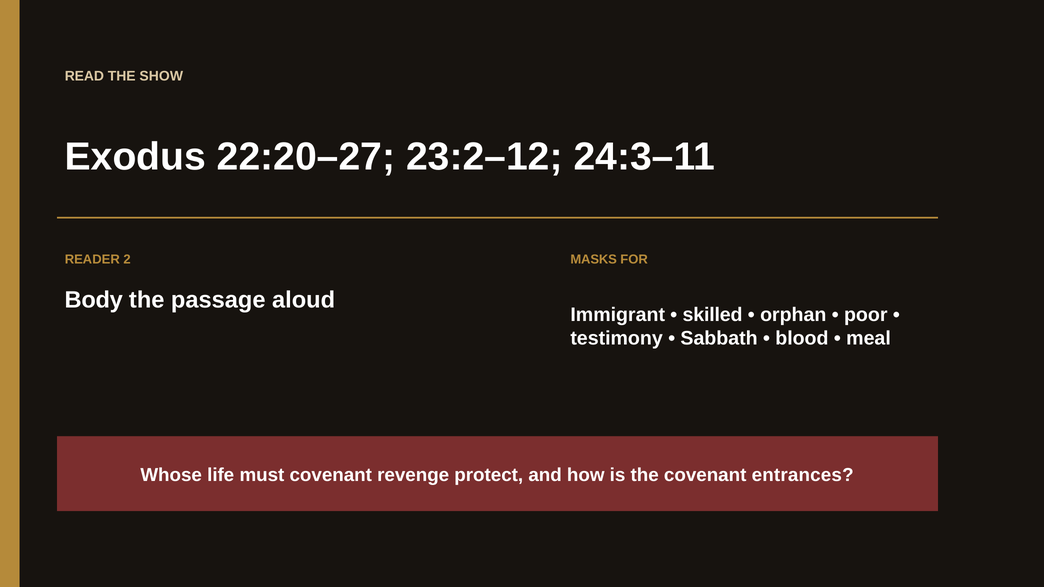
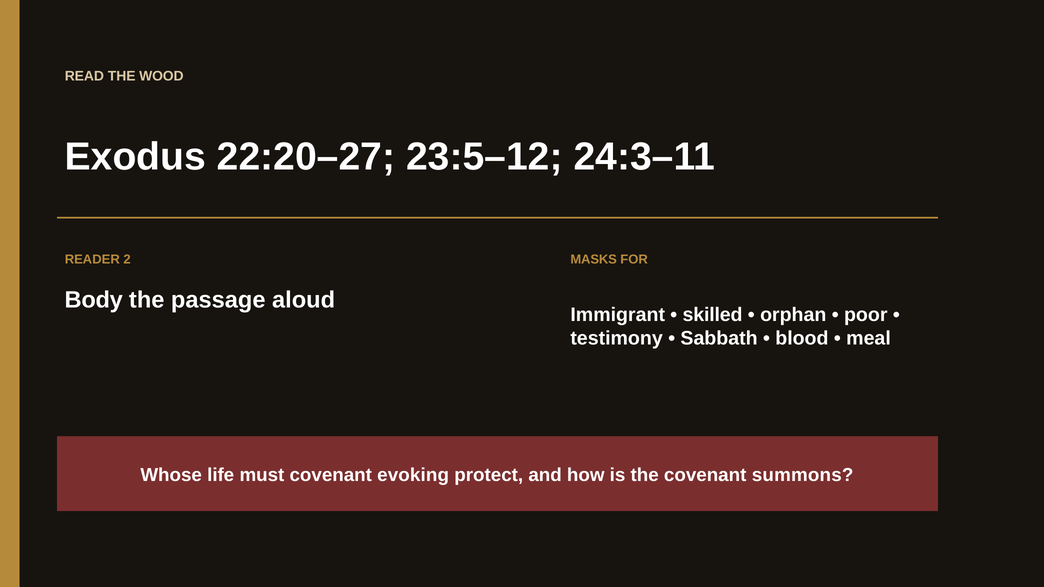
SHOW: SHOW -> WOOD
23:2–12: 23:2–12 -> 23:5–12
revenge: revenge -> evoking
entrances: entrances -> summons
